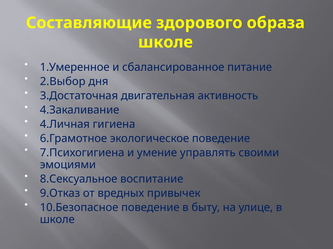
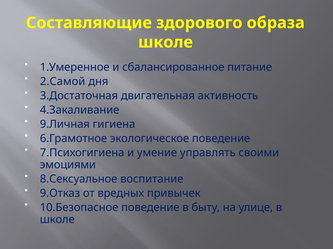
2.Выбор: 2.Выбор -> 2.Самой
4.Личная: 4.Личная -> 9.Личная
